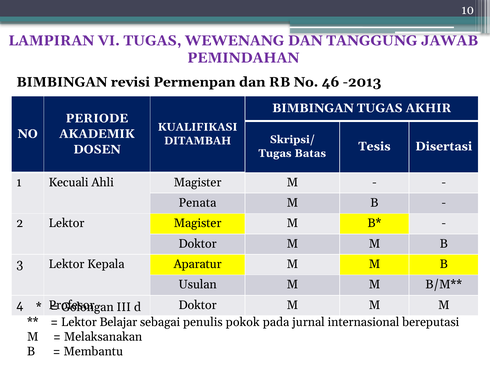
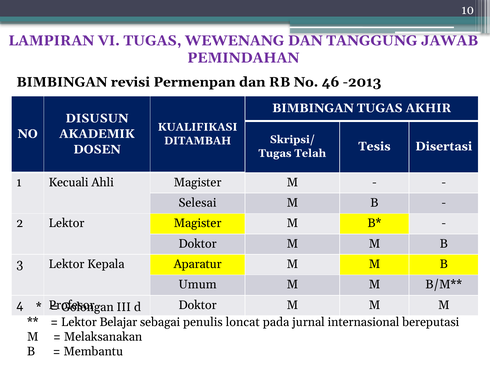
PERIODE: PERIODE -> DISUSUN
Batas: Batas -> Telah
Penata: Penata -> Selesai
Usulan: Usulan -> Umum
pokok: pokok -> loncat
